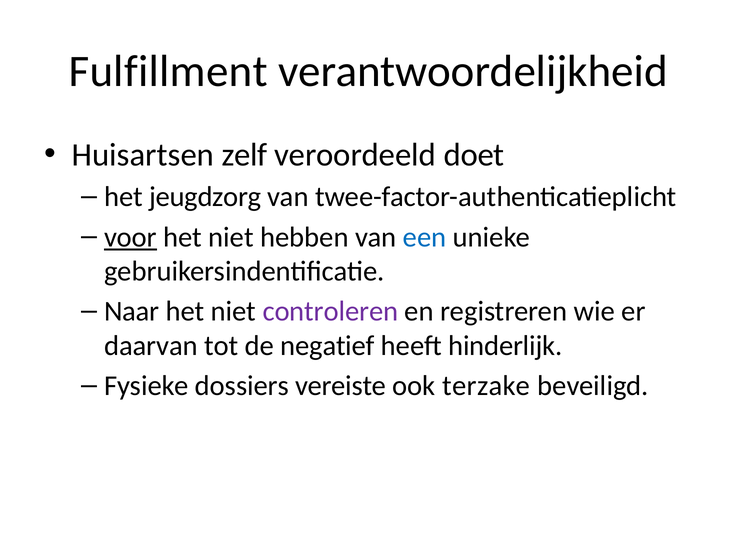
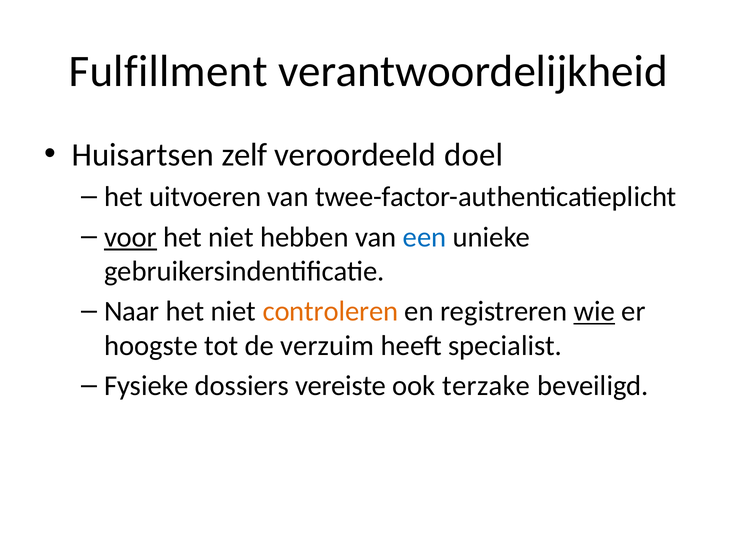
doet: doet -> doel
jeugdzorg: jeugdzorg -> uitvoeren
controleren colour: purple -> orange
wie underline: none -> present
daarvan: daarvan -> hoogste
negatief: negatief -> verzuim
hinderlijk: hinderlijk -> specialist
